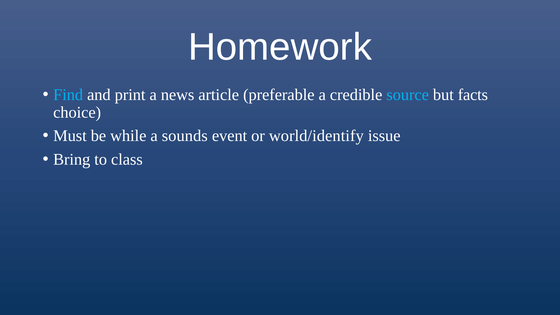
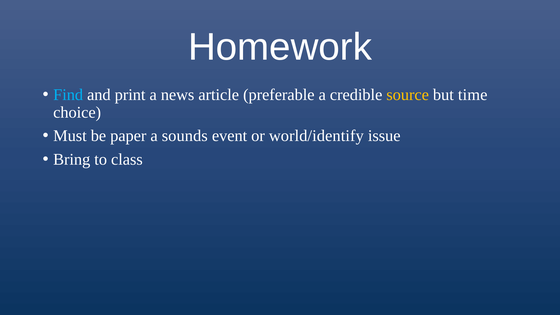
source colour: light blue -> yellow
facts: facts -> time
while: while -> paper
